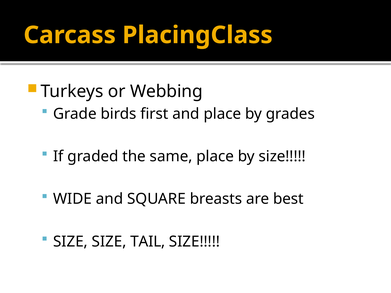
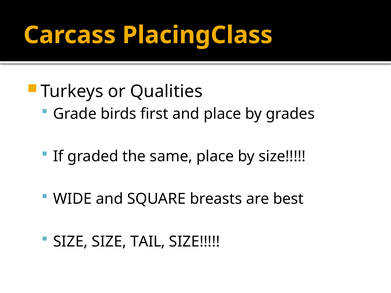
Webbing: Webbing -> Qualities
